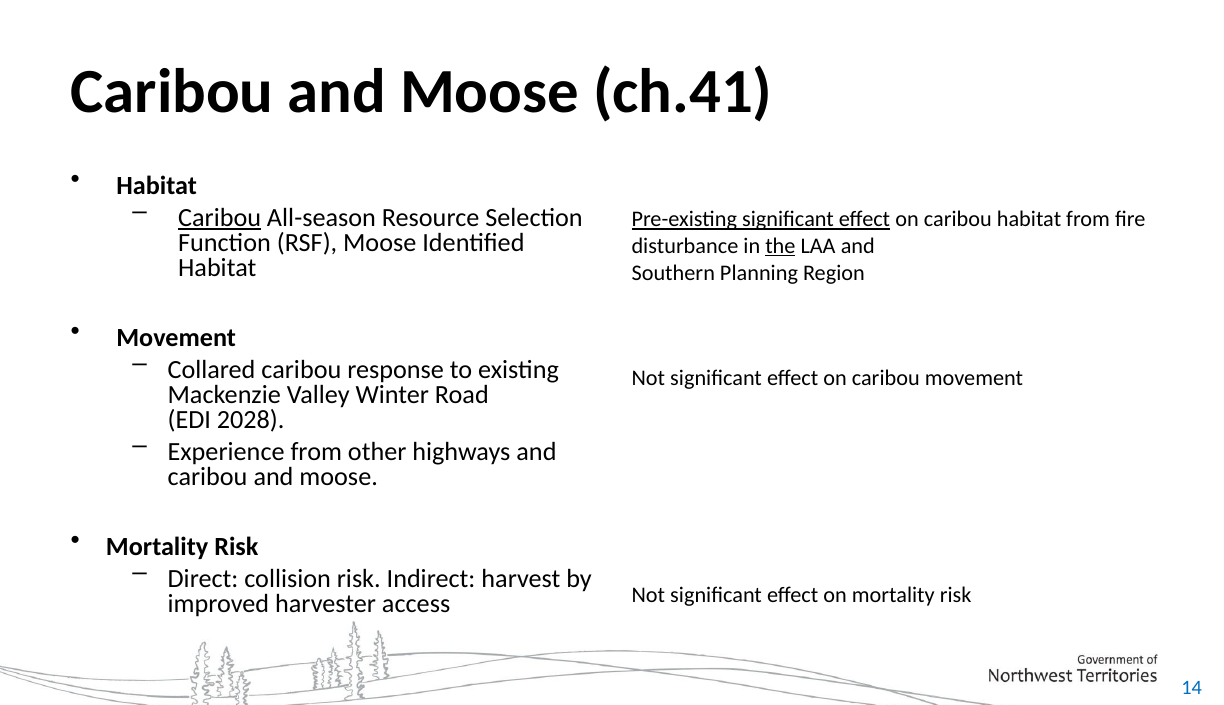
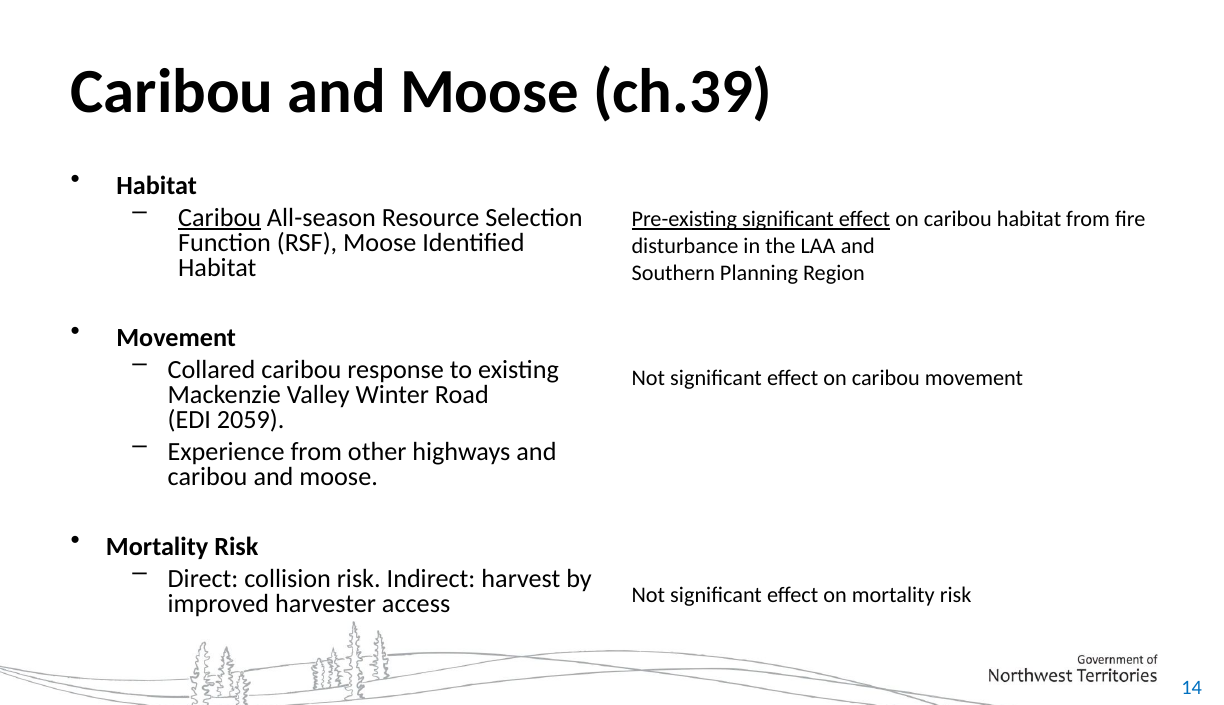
ch.41: ch.41 -> ch.39
the underline: present -> none
2028: 2028 -> 2059
